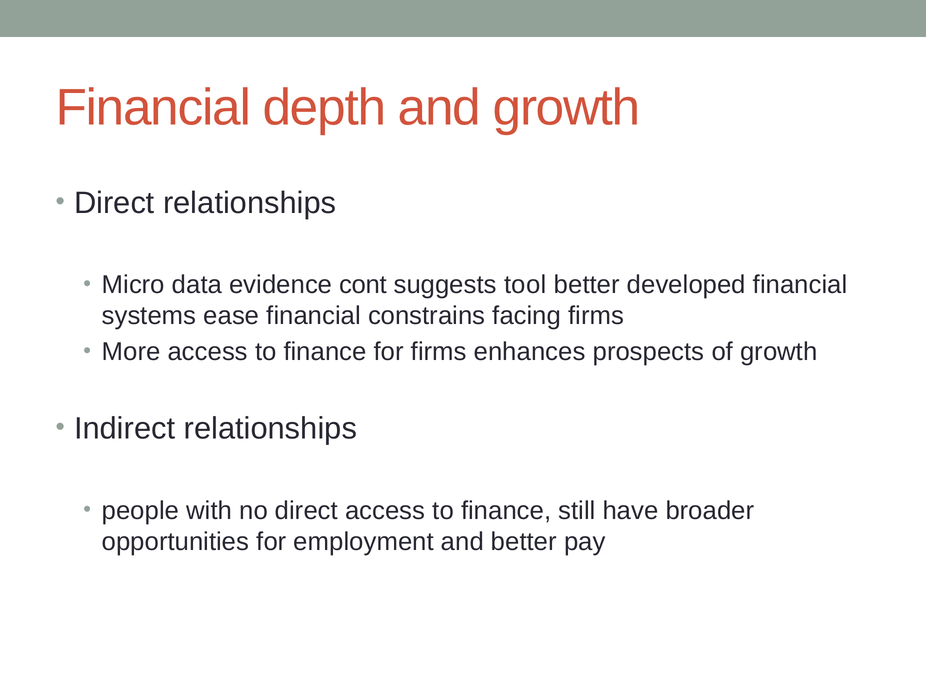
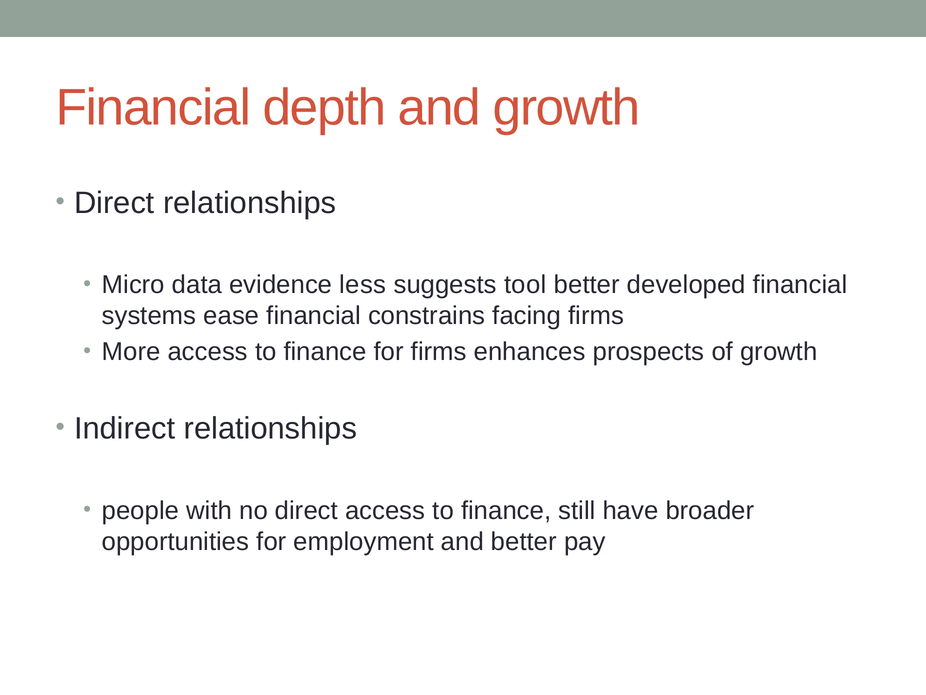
cont: cont -> less
